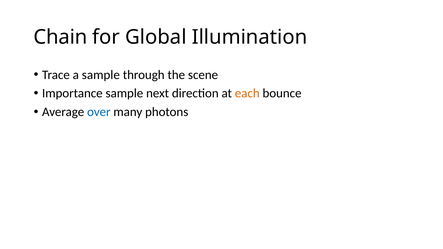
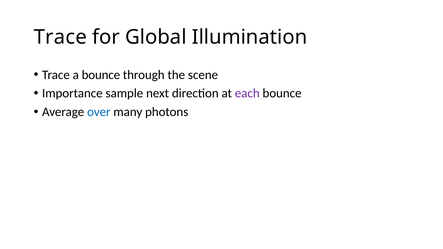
Chain at (61, 37): Chain -> Trace
a sample: sample -> bounce
each colour: orange -> purple
